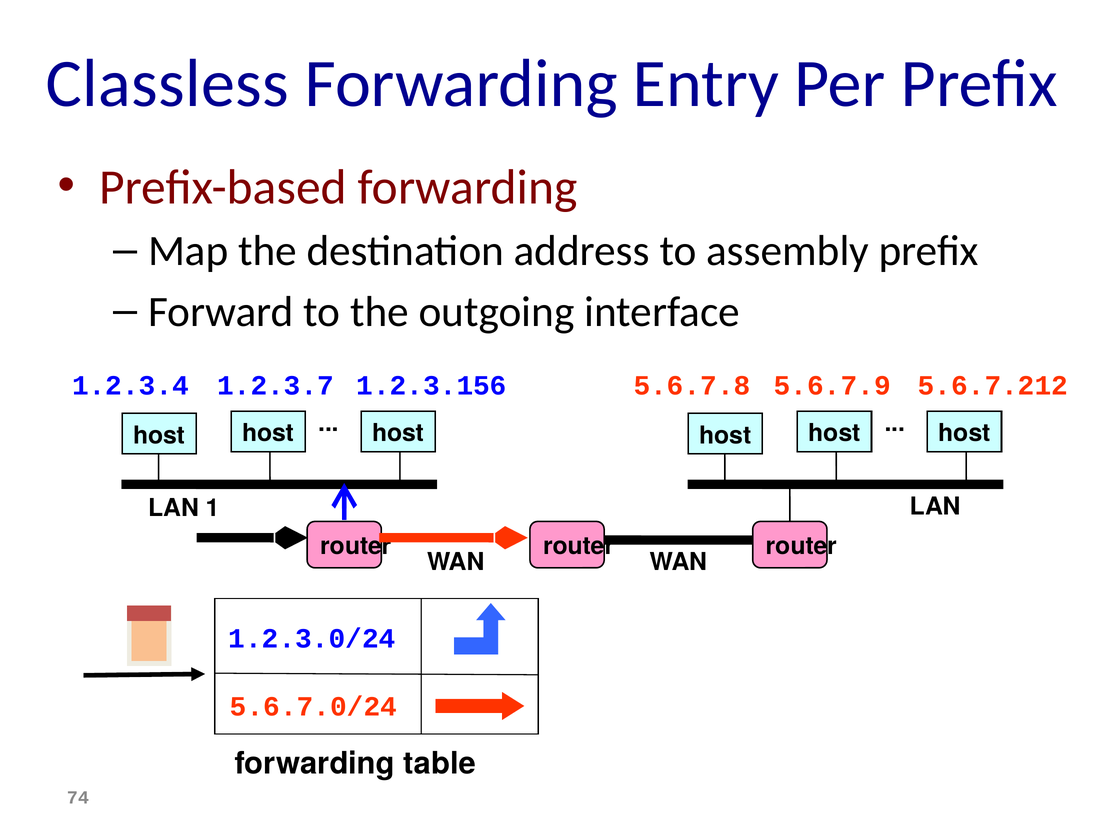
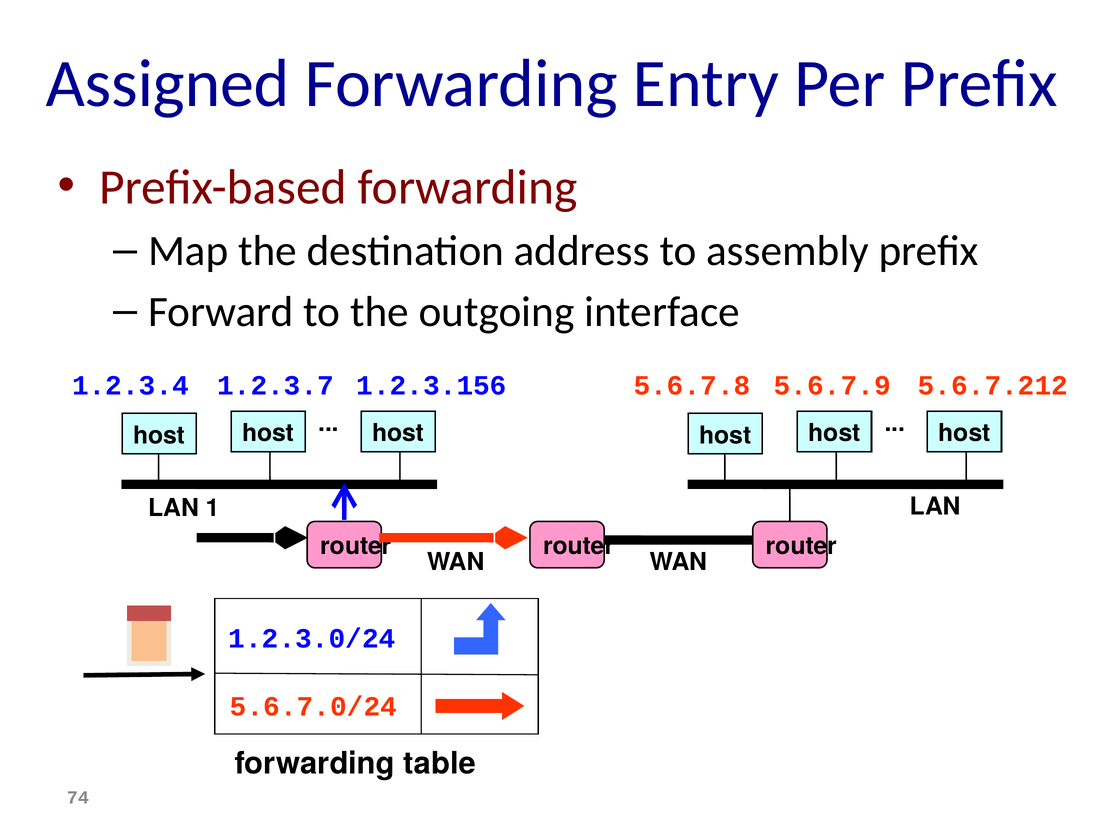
Classless: Classless -> Assigned
